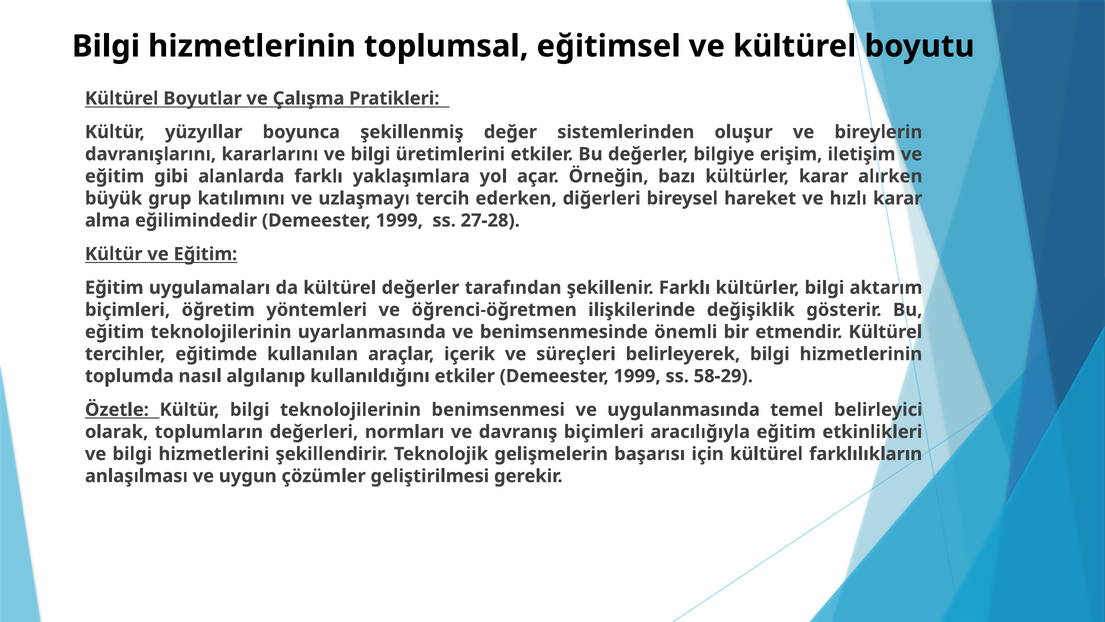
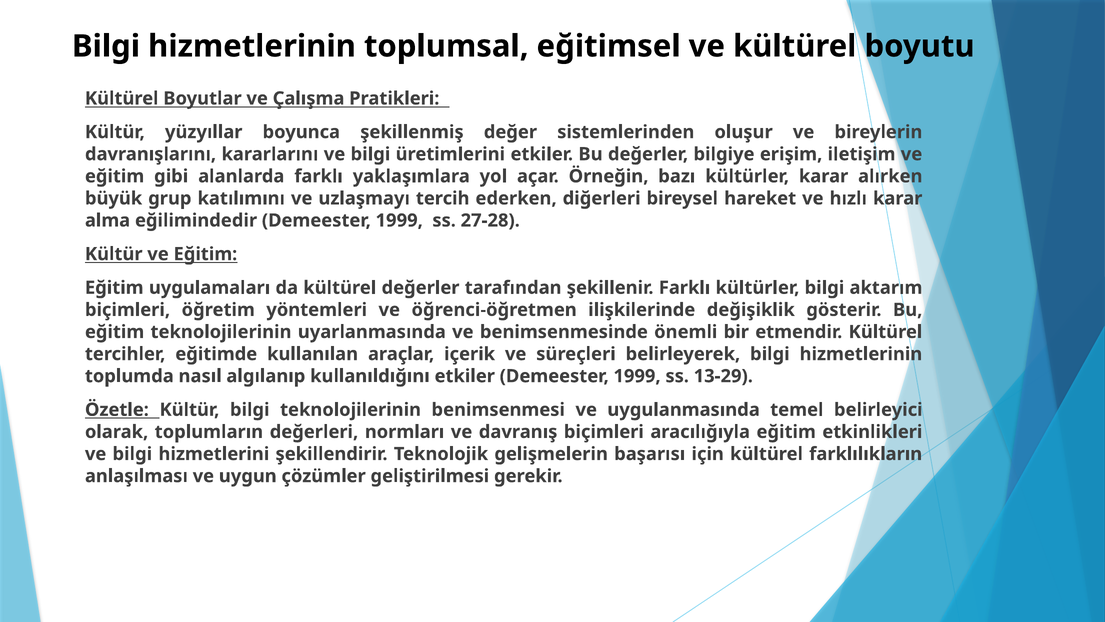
58-29: 58-29 -> 13-29
